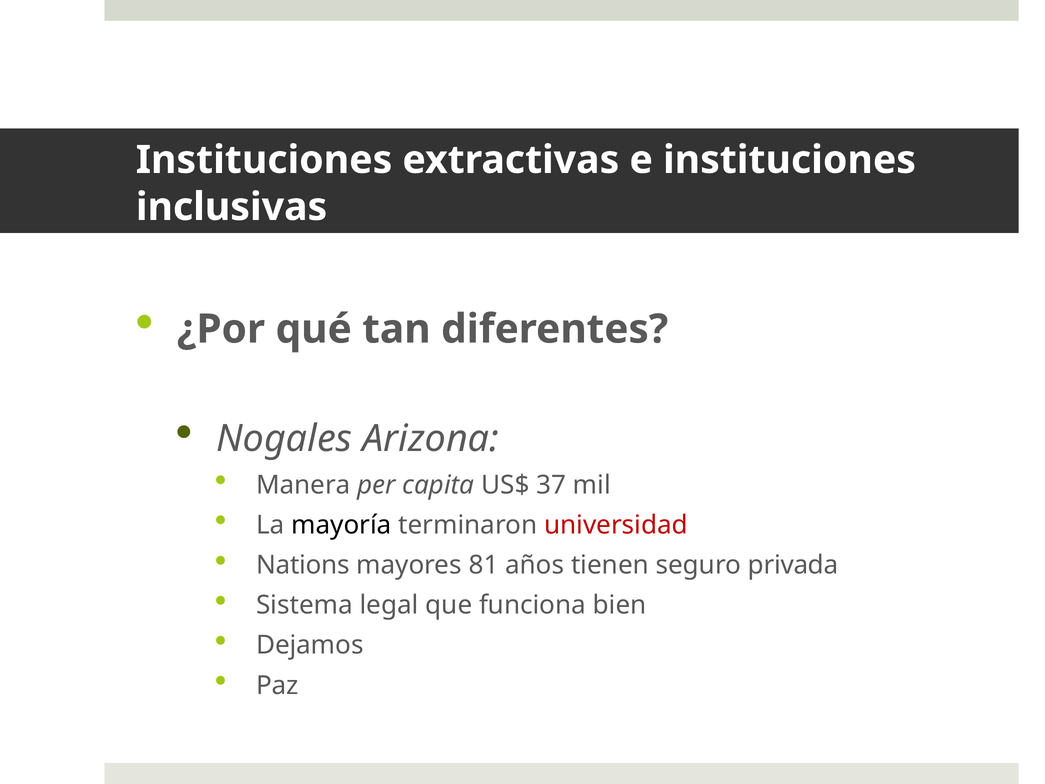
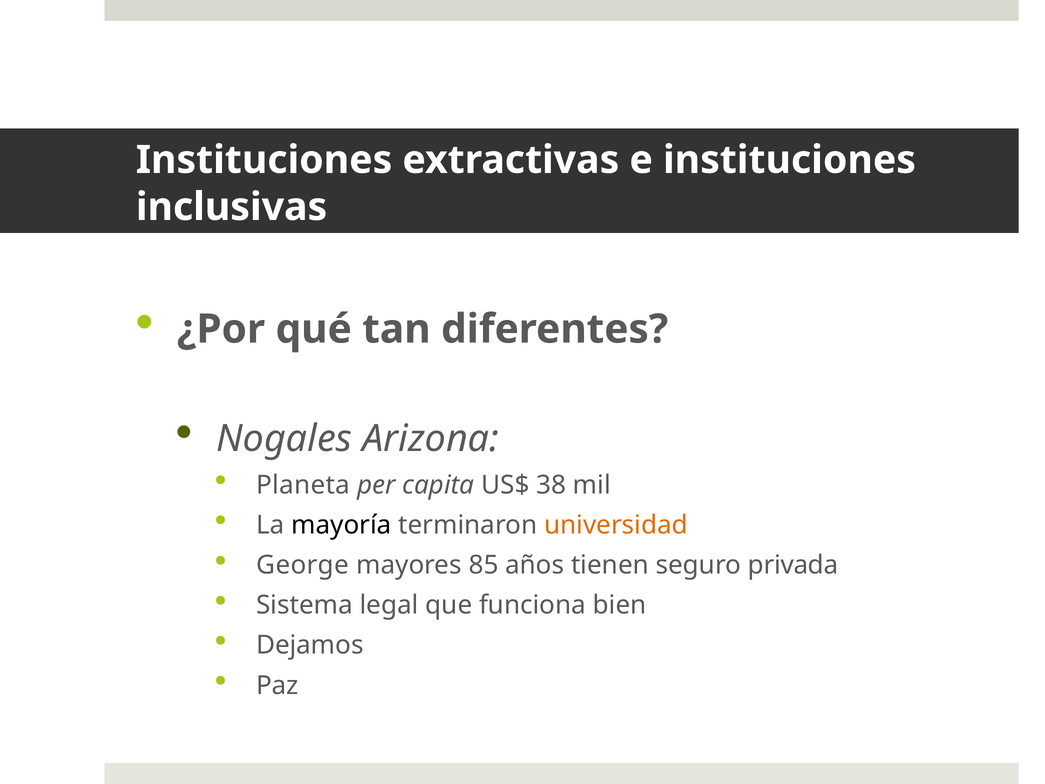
Manera: Manera -> Planeta
37: 37 -> 38
universidad colour: red -> orange
Nations: Nations -> George
81: 81 -> 85
